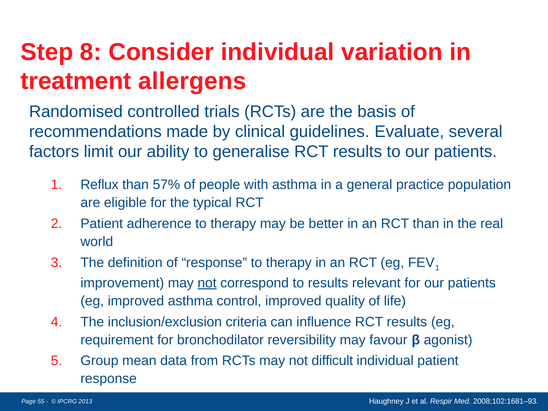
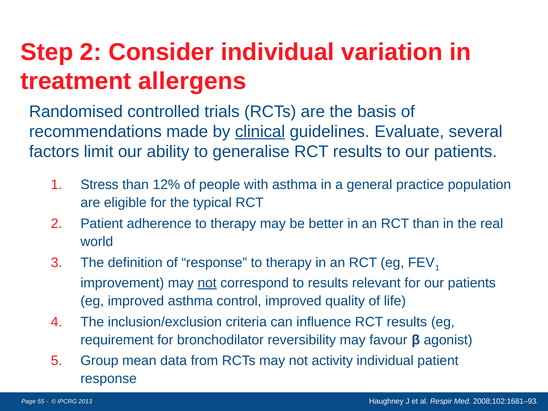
Step 8: 8 -> 2
clinical underline: none -> present
Reflux: Reflux -> Stress
57%: 57% -> 12%
difficult: difficult -> activity
